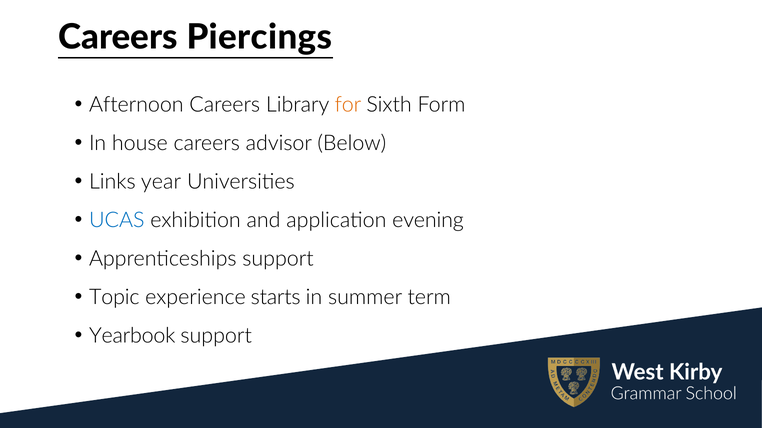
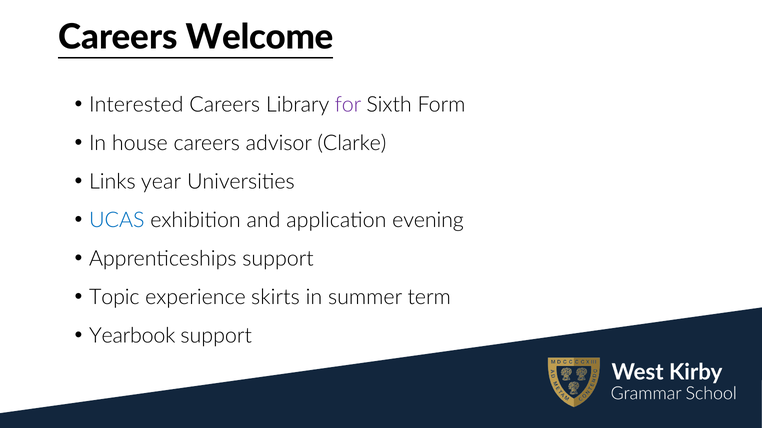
Piercings: Piercings -> Welcome
Afternoon: Afternoon -> Interested
for colour: orange -> purple
Below: Below -> Clarke
starts: starts -> skirts
